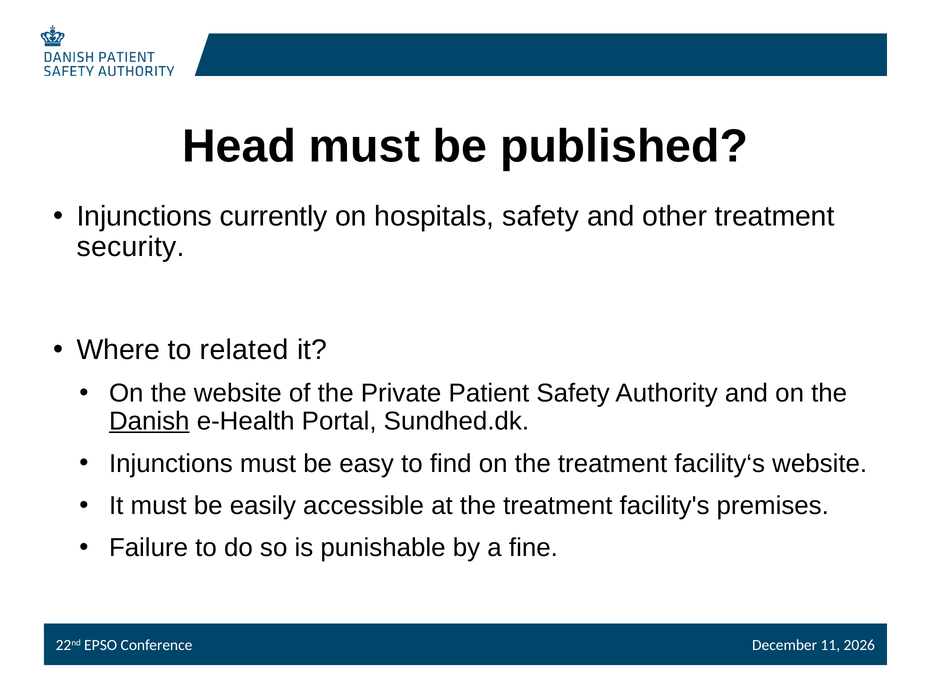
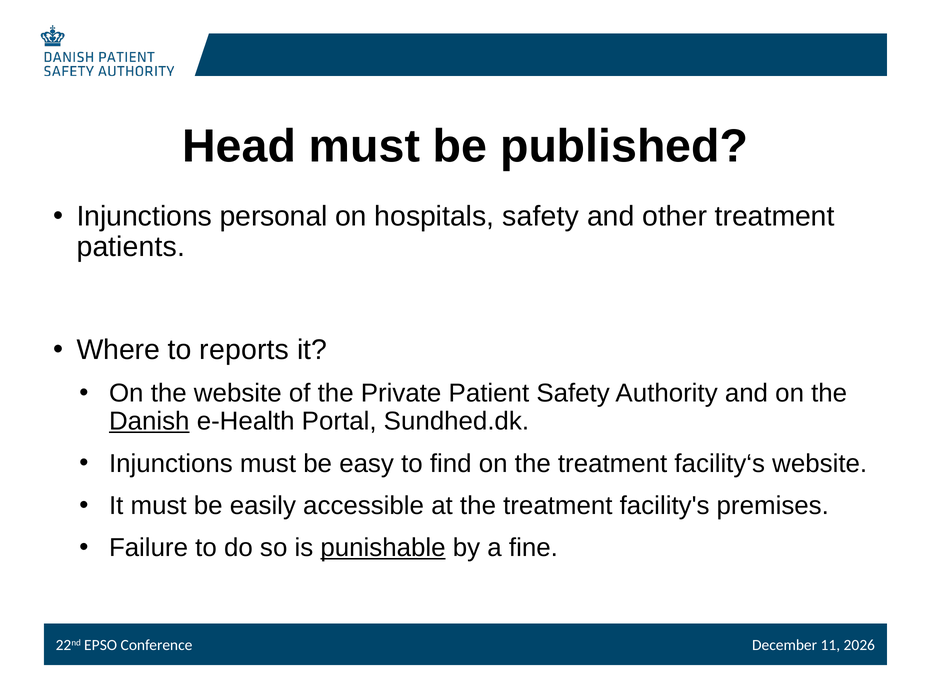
currently: currently -> personal
security: security -> patients
related: related -> reports
punishable underline: none -> present
